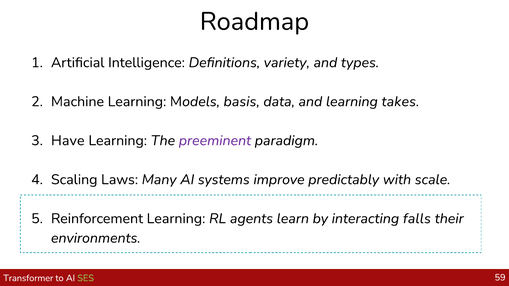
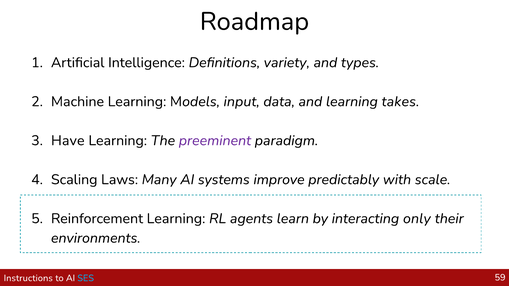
basis: basis -> input
falls: falls -> only
Transformer: Transformer -> Instructions
SES colour: light green -> light blue
